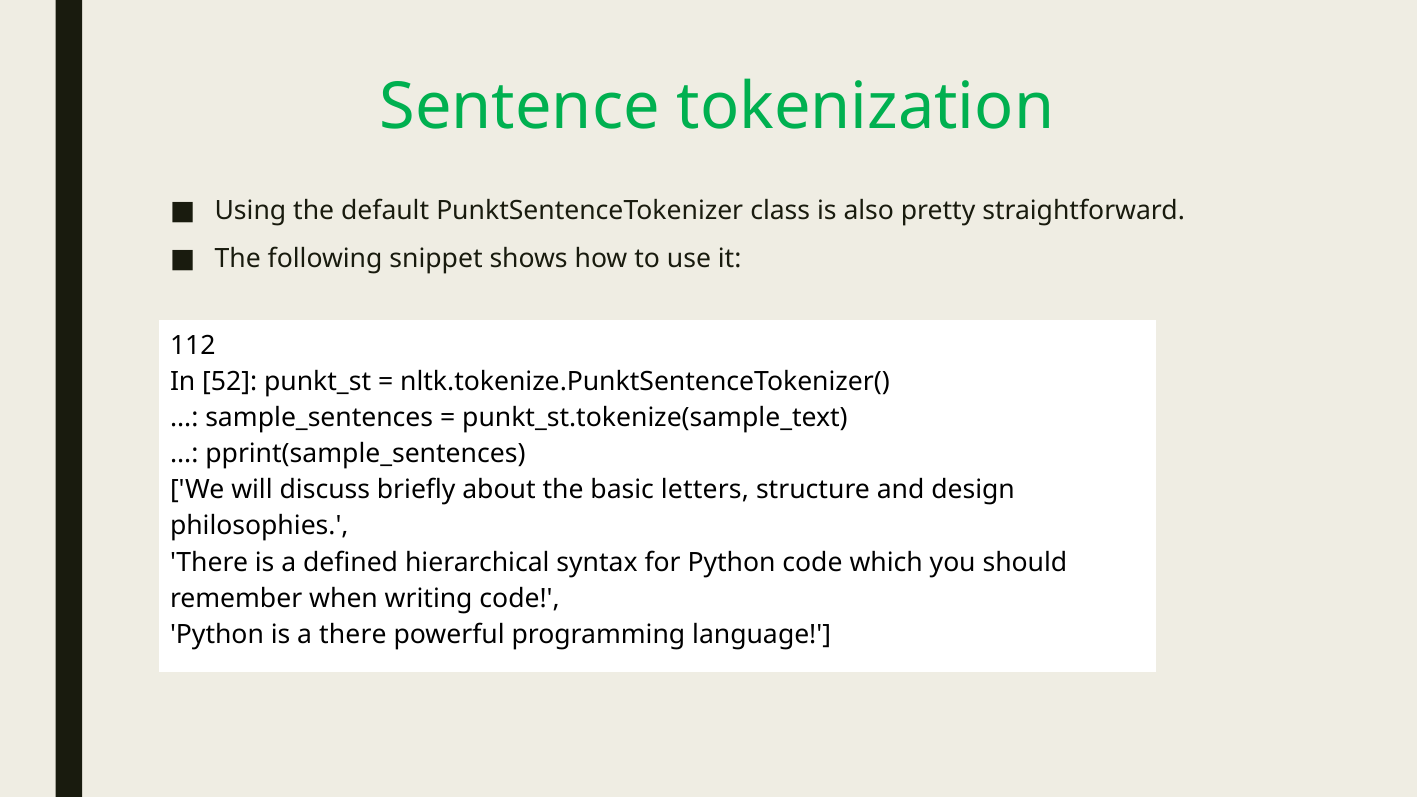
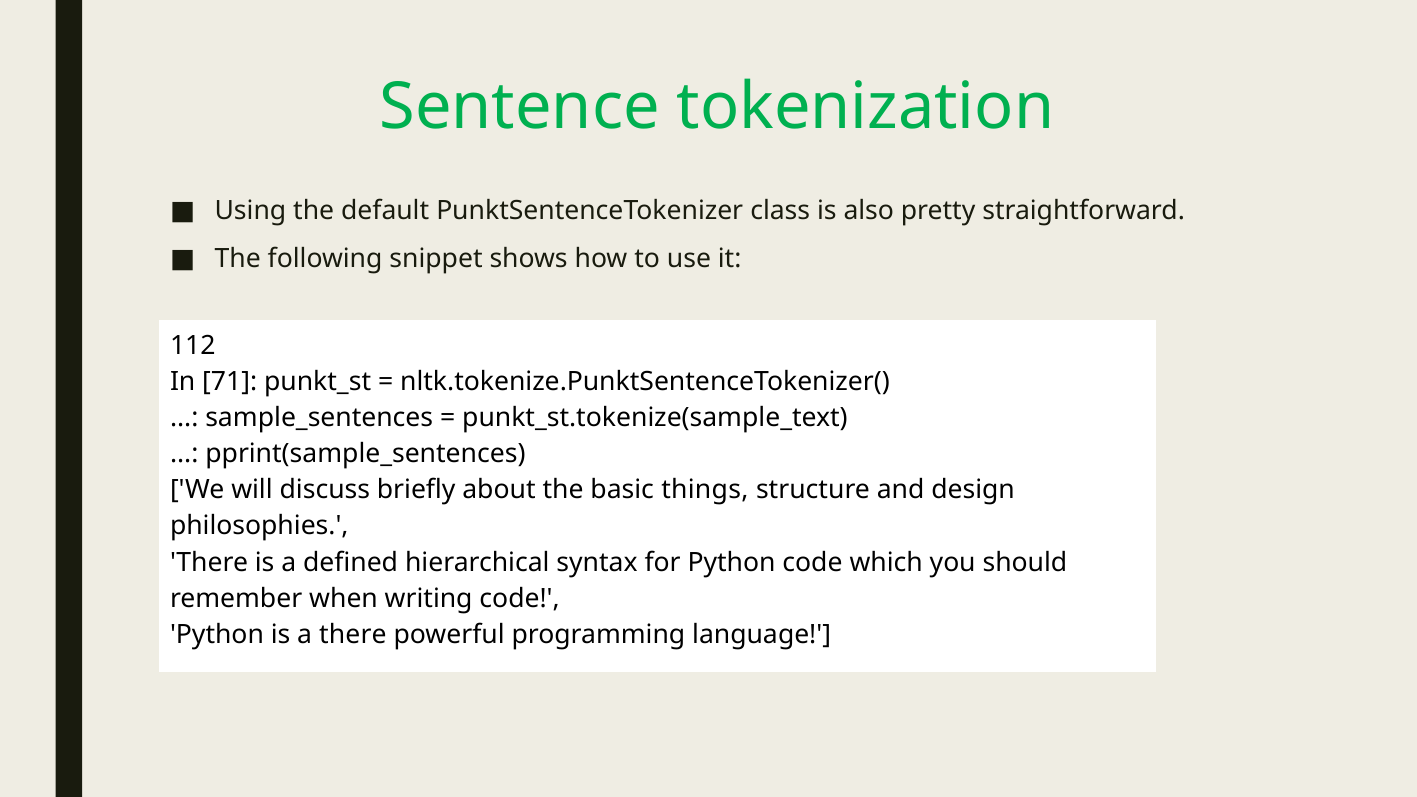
52: 52 -> 71
letters: letters -> things
